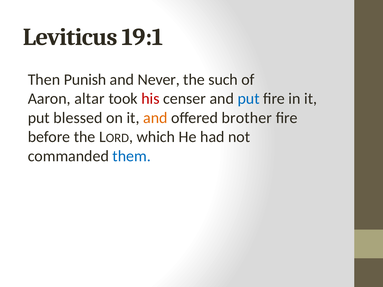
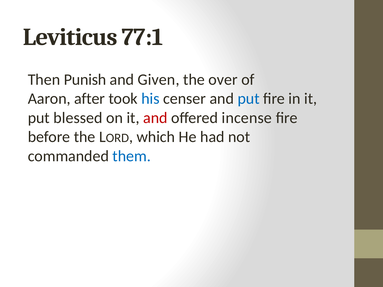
19:1: 19:1 -> 77:1
Never: Never -> Given
such: such -> over
altar: altar -> after
his colour: red -> blue
and at (155, 118) colour: orange -> red
brother: brother -> incense
